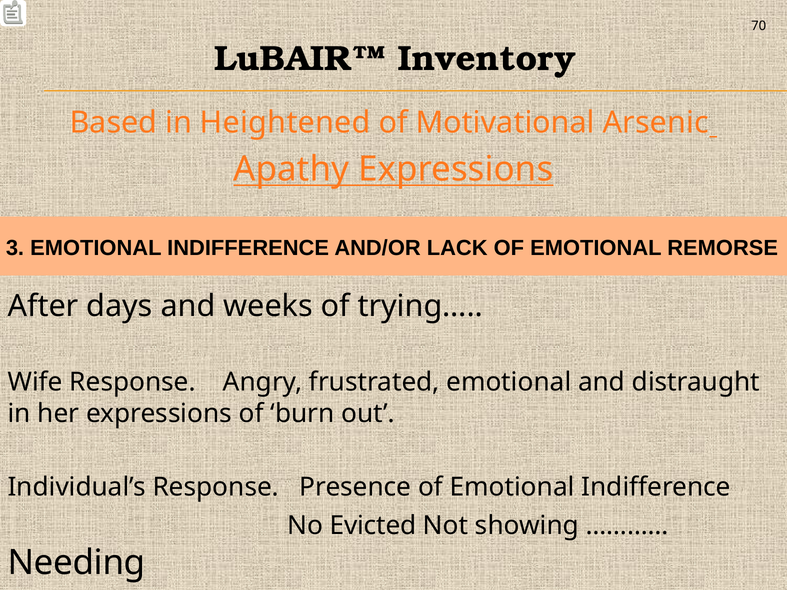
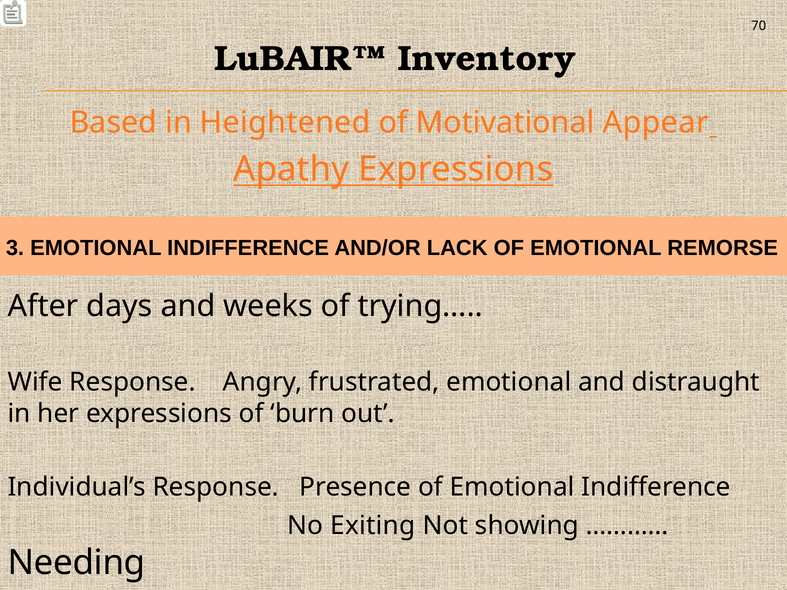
Arsenic: Arsenic -> Appear
Evicted: Evicted -> Exiting
